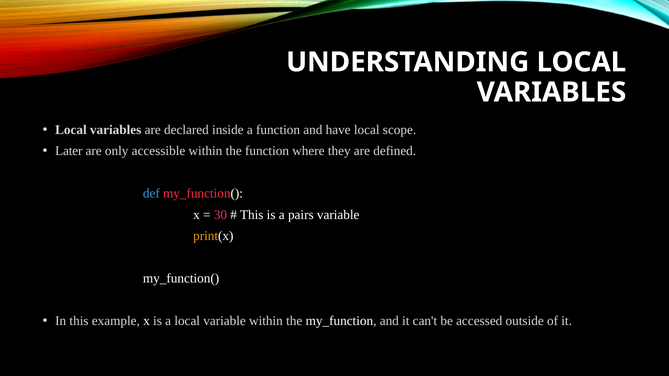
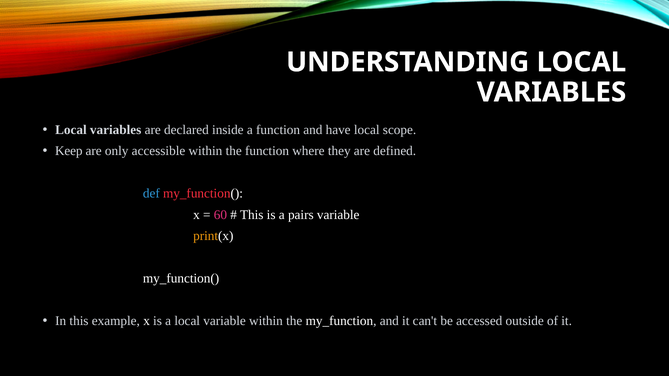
Later: Later -> Keep
30: 30 -> 60
